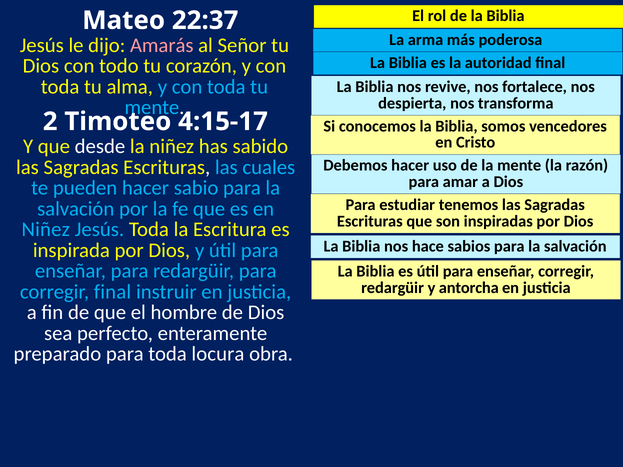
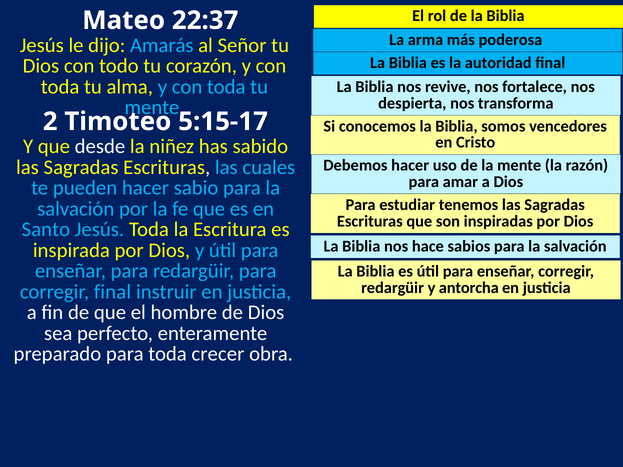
Amarás colour: pink -> light blue
4:15-17: 4:15-17 -> 5:15-17
Niñez at (46, 230): Niñez -> Santo
locura: locura -> crecer
